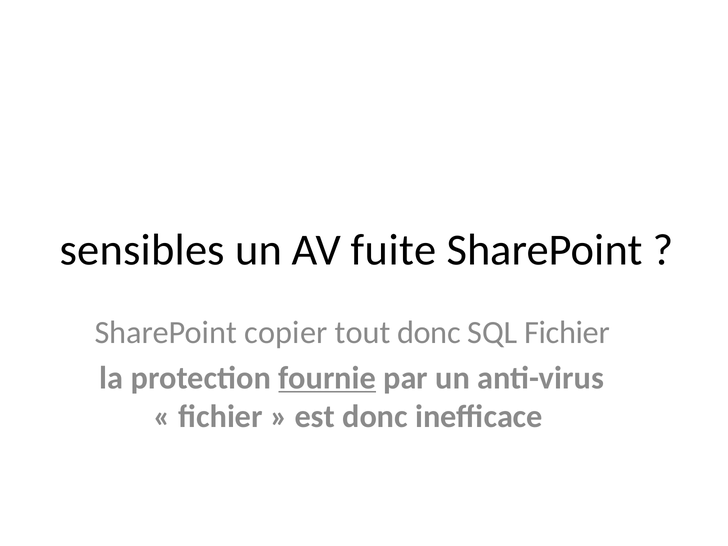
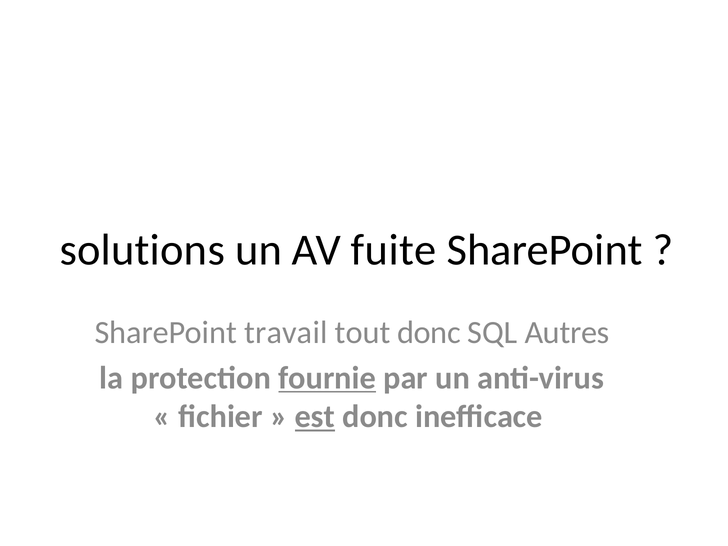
sensibles: sensibles -> solutions
copier: copier -> travail
SQL Fichier: Fichier -> Autres
est underline: none -> present
